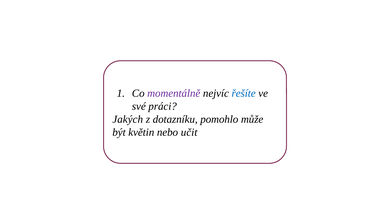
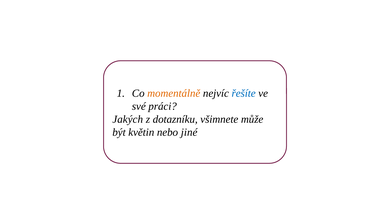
momentálně colour: purple -> orange
pomohlo: pomohlo -> všimnete
učit: učit -> jiné
